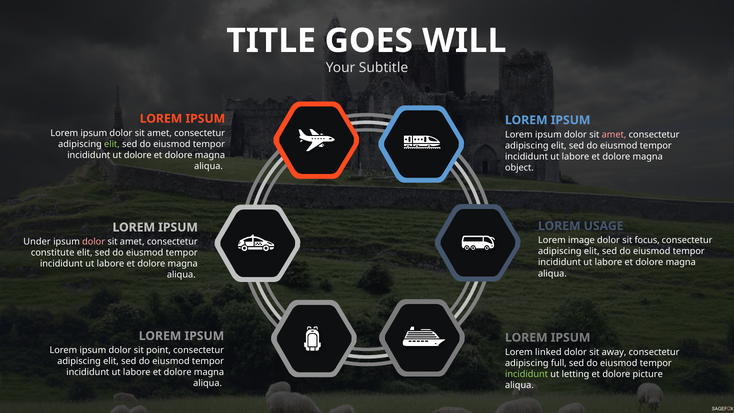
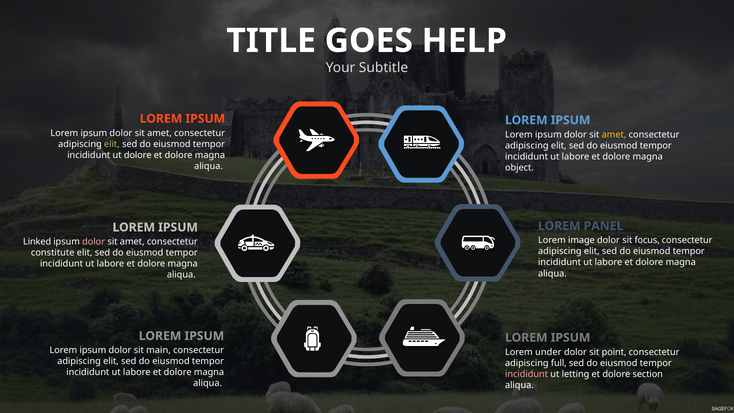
WILL: WILL -> HELP
amet at (614, 135) colour: pink -> yellow
USAGE: USAGE -> PANEL
Under: Under -> Linked
point: point -> main
linked: linked -> under
away: away -> point
incididunt at (527, 374) colour: light green -> pink
picture: picture -> section
